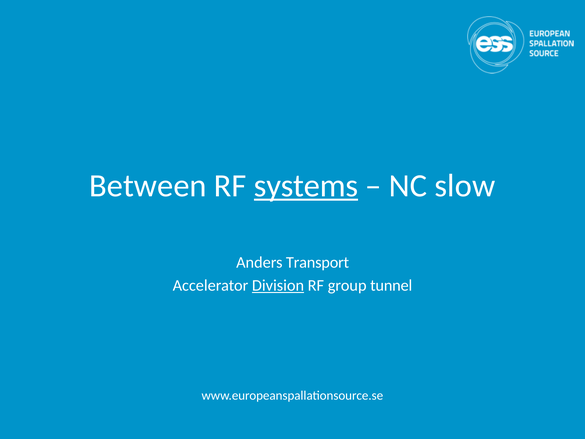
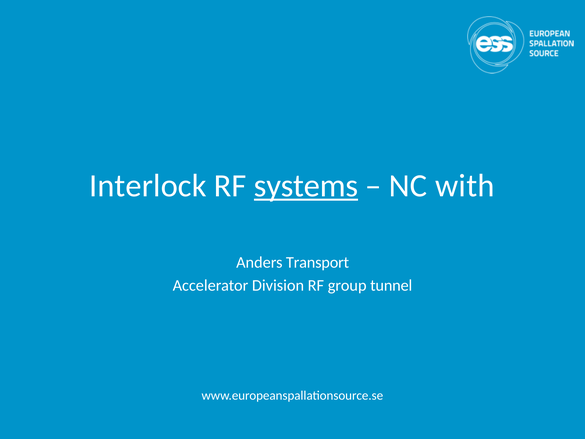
Between: Between -> Interlock
slow: slow -> with
Division underline: present -> none
